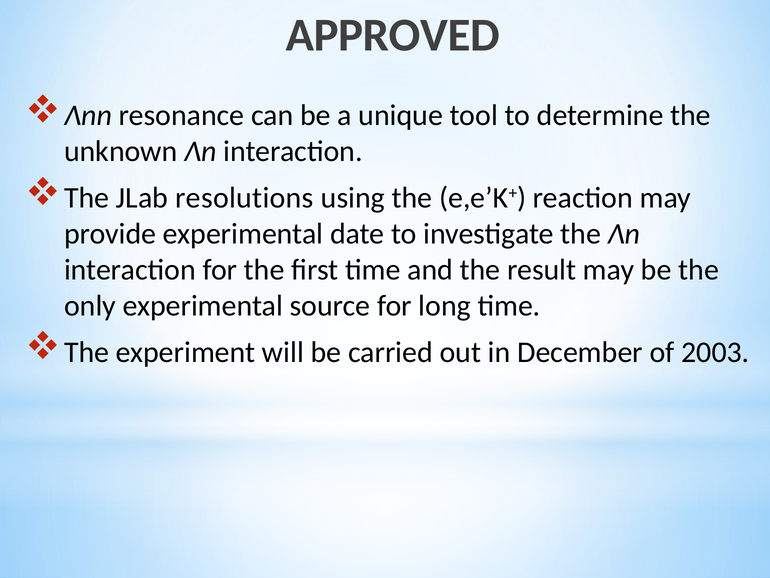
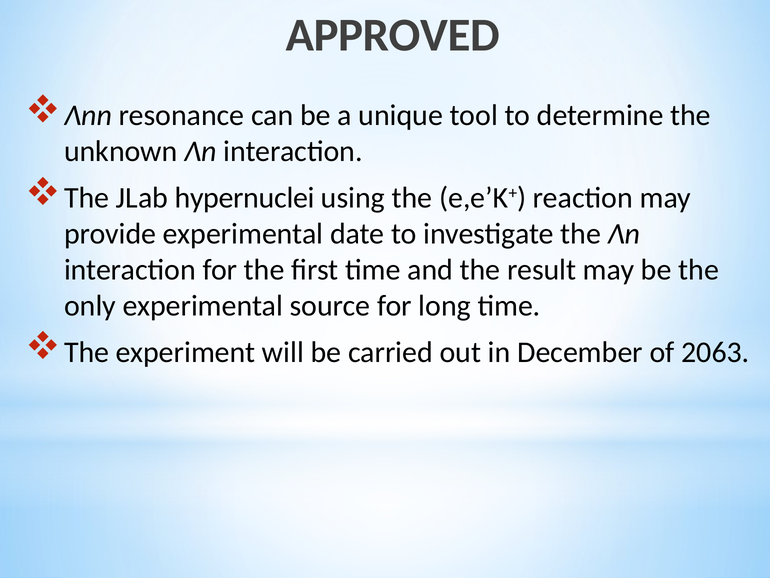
resolutions: resolutions -> hypernuclei
2003: 2003 -> 2063
